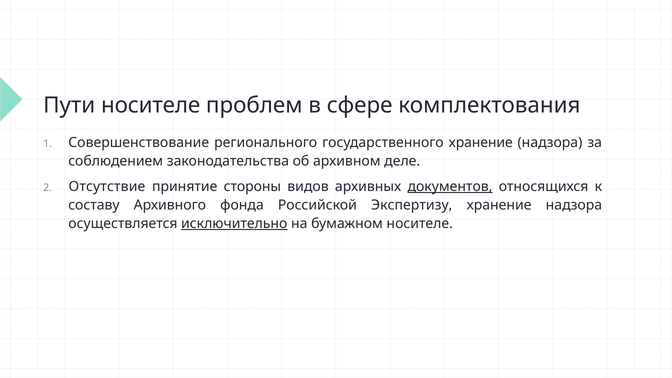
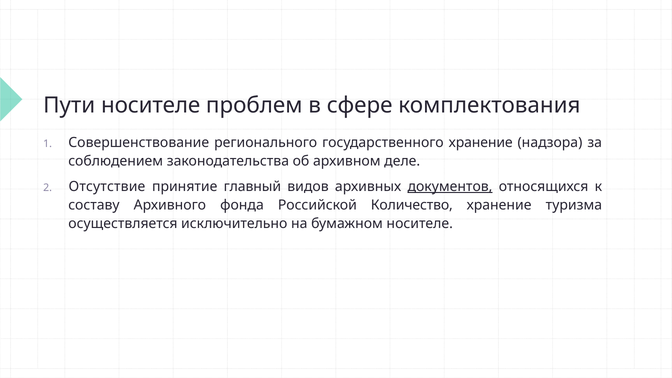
стороны: стороны -> главный
Экспертизу: Экспертизу -> Количество
надзора at (574, 205): надзора -> туризма
исключительно underline: present -> none
